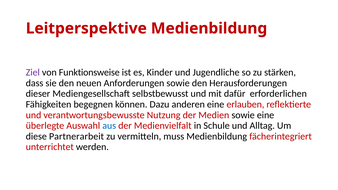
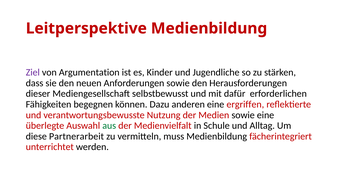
Funktionsweise: Funktionsweise -> Argumentation
erlauben: erlauben -> ergriffen
aus colour: blue -> green
